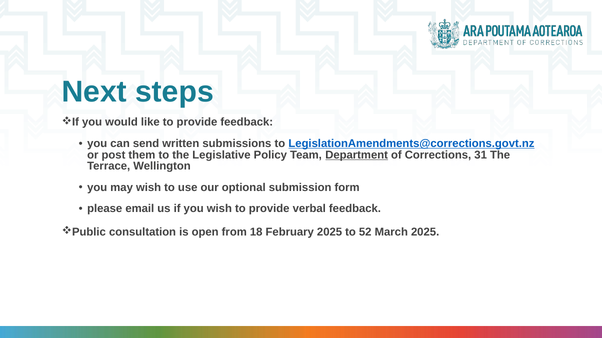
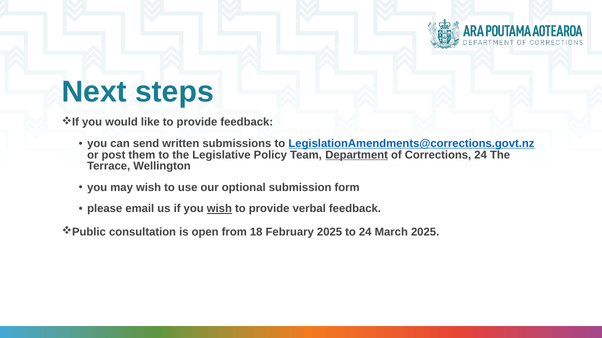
Corrections 31: 31 -> 24
wish at (219, 209) underline: none -> present
to 52: 52 -> 24
